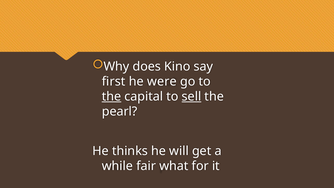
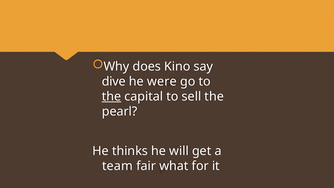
first: first -> dive
sell underline: present -> none
while: while -> team
